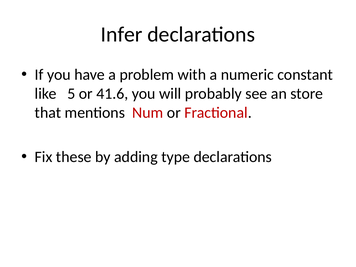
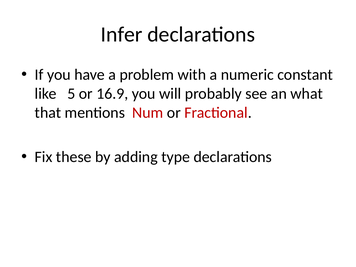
41.6: 41.6 -> 16.9
store: store -> what
